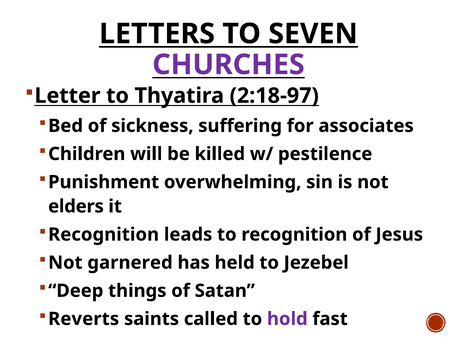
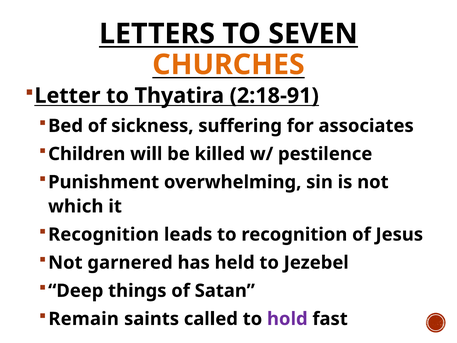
CHURCHES colour: purple -> orange
2:18-97: 2:18-97 -> 2:18-91
elders: elders -> which
Reverts: Reverts -> Remain
